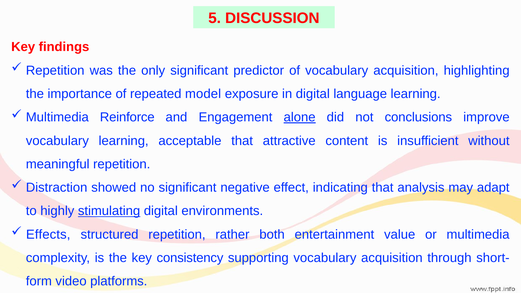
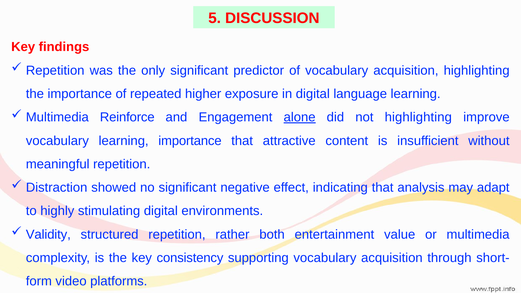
model: model -> higher
not conclusions: conclusions -> highlighting
learning acceptable: acceptable -> importance
stimulating underline: present -> none
Effects: Effects -> Validity
